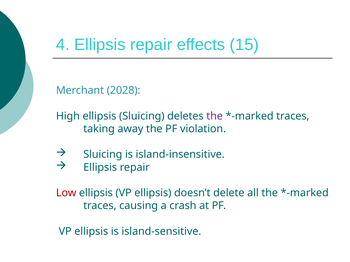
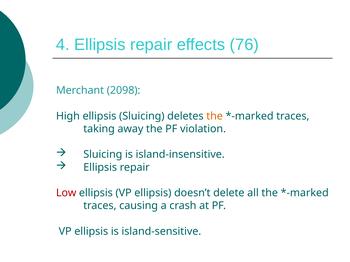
15: 15 -> 76
2028: 2028 -> 2098
the at (215, 116) colour: purple -> orange
